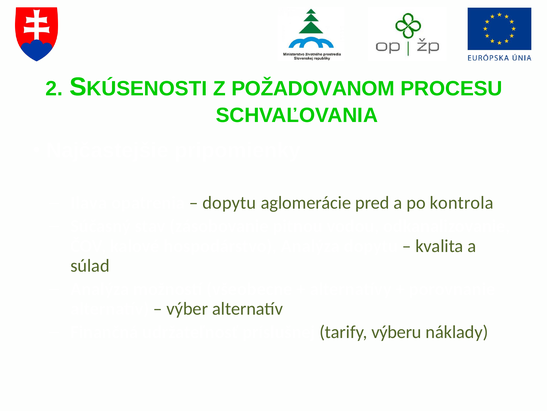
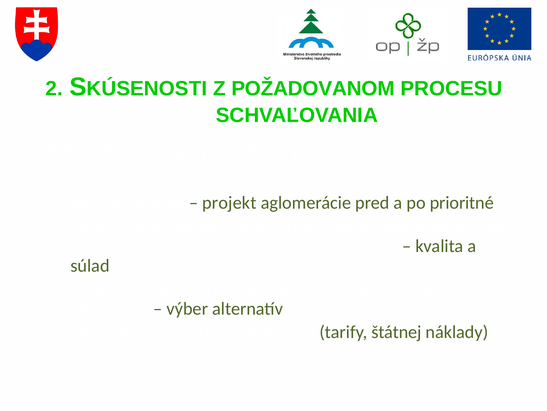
dopytu at (229, 203): dopytu -> projekt
kontrola: kontrola -> prioritné
výberu: výberu -> štátnej
